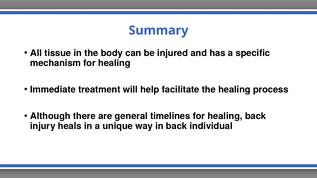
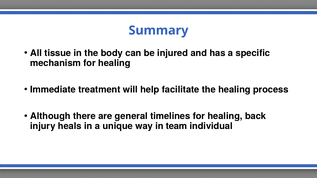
in back: back -> team
